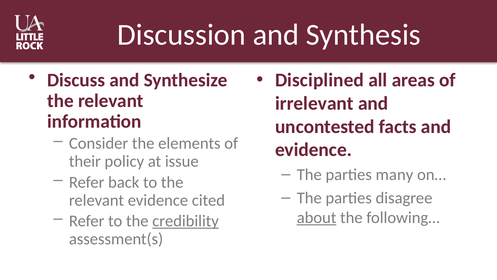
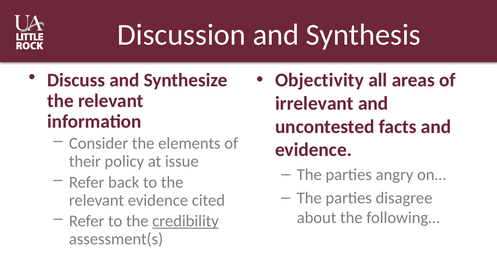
Disciplined: Disciplined -> Objectivity
many: many -> angry
about underline: present -> none
